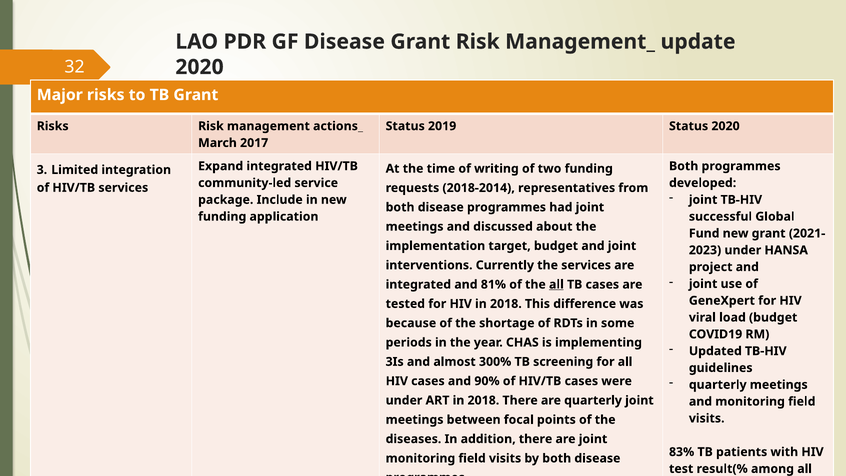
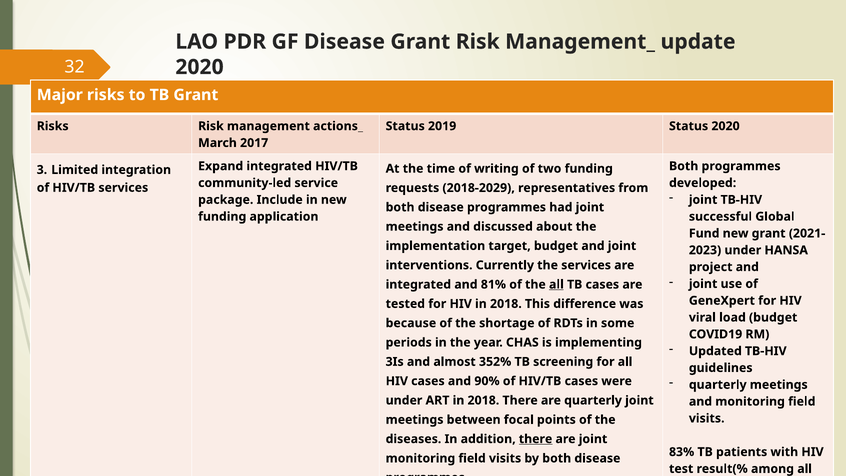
2018-2014: 2018-2014 -> 2018-2029
300%: 300% -> 352%
there at (536, 439) underline: none -> present
